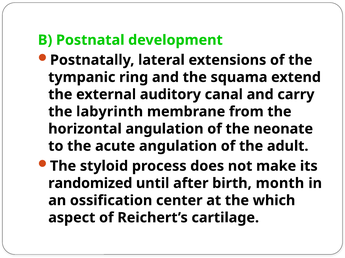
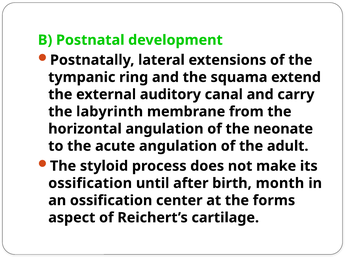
randomized at (90, 184): randomized -> ossification
which: which -> forms
